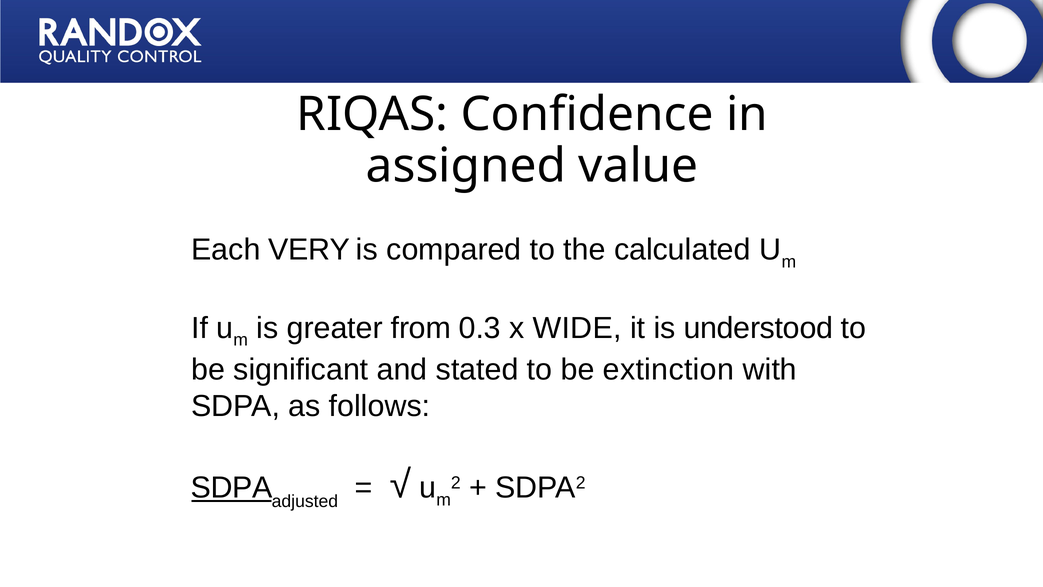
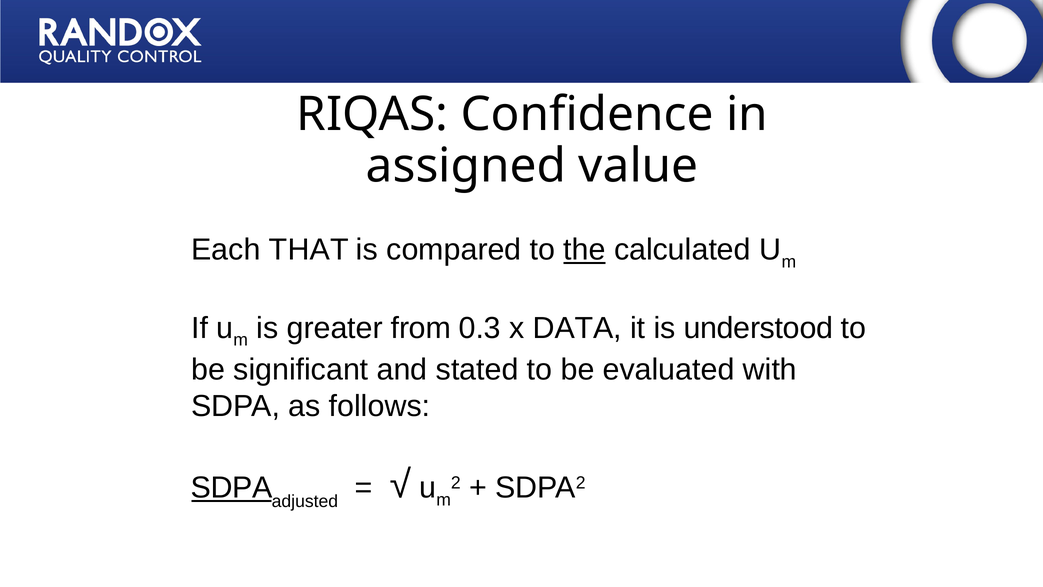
VERY: VERY -> THAT
the underline: none -> present
WIDE: WIDE -> DATA
extinction: extinction -> evaluated
